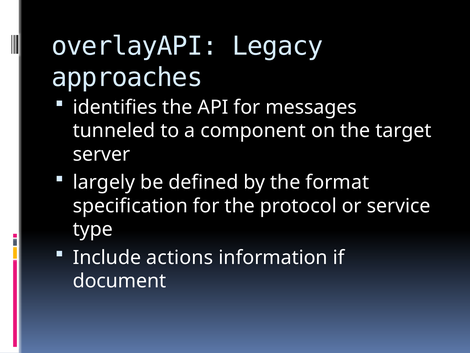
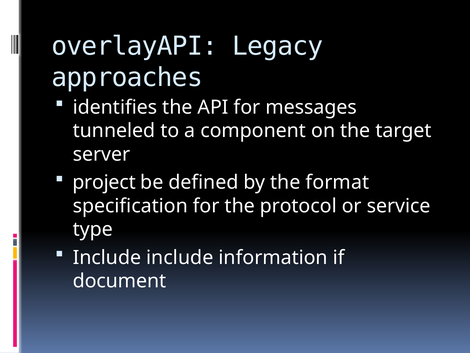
largely: largely -> project
Include actions: actions -> include
